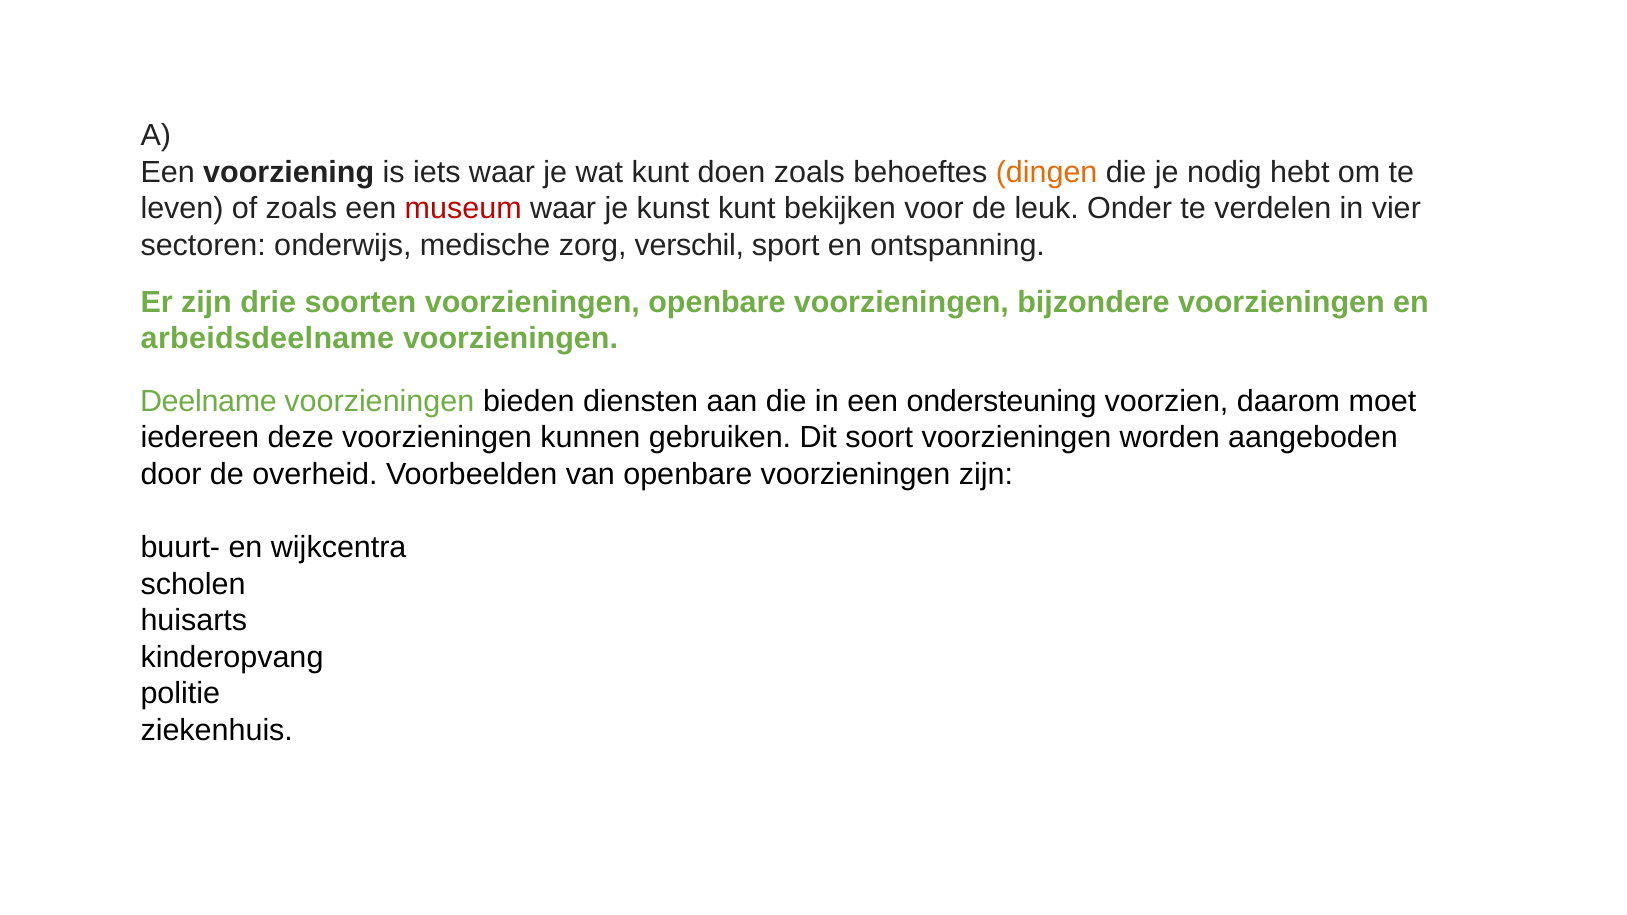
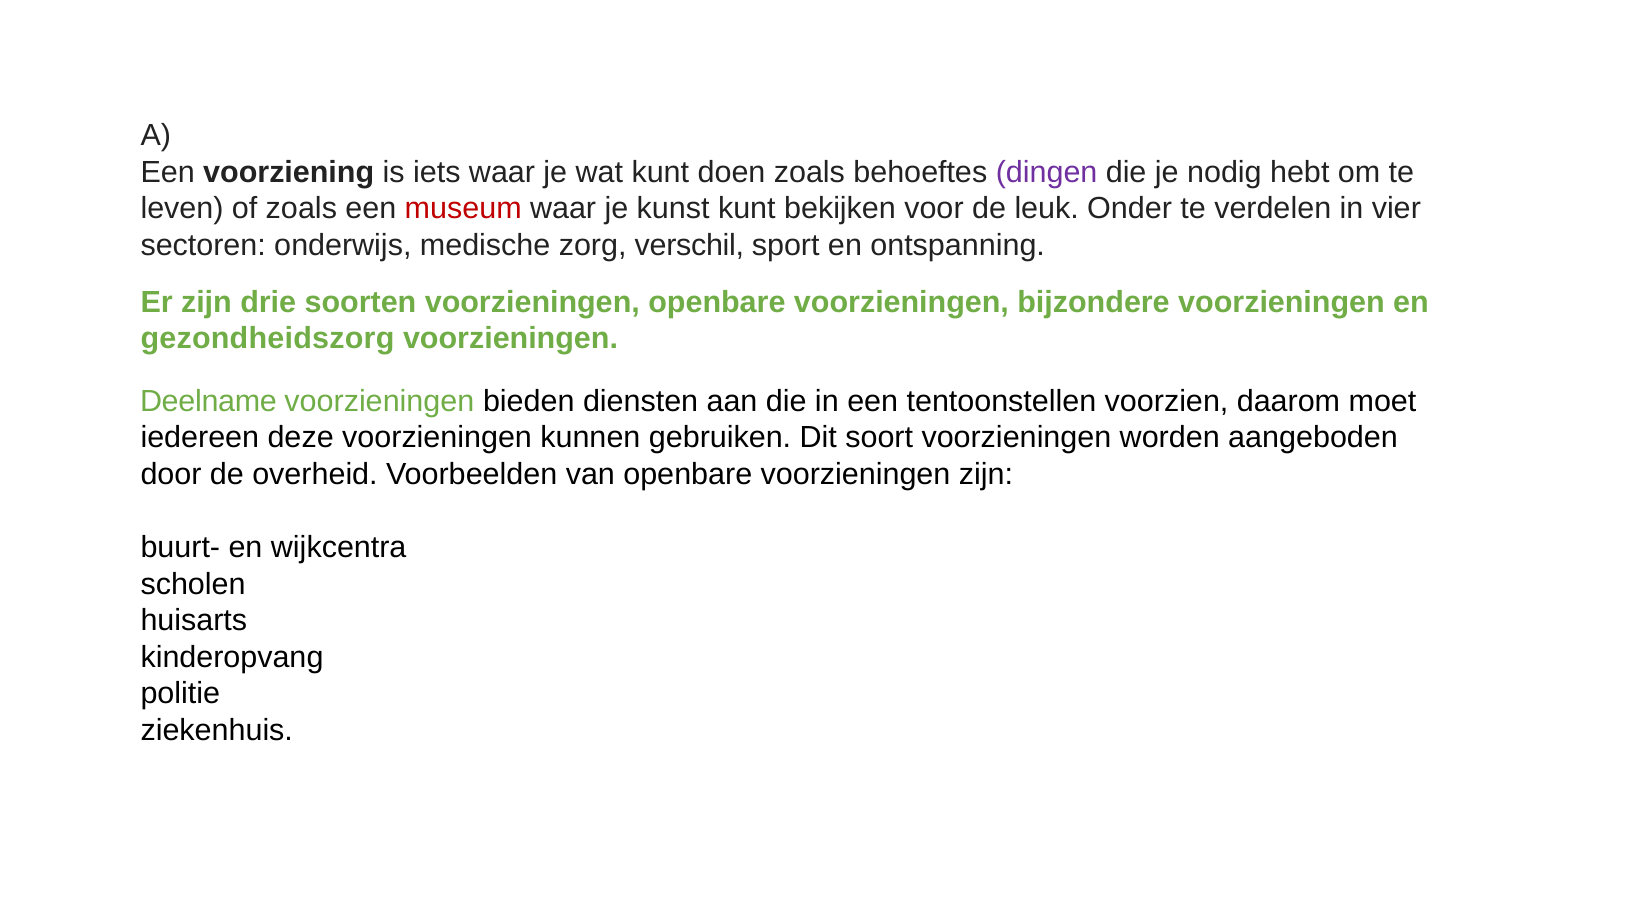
dingen colour: orange -> purple
arbeidsdeelname: arbeidsdeelname -> gezondheidszorg
ondersteuning: ondersteuning -> tentoonstellen
